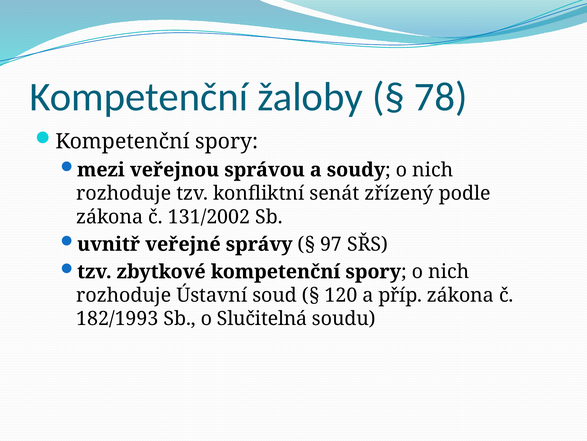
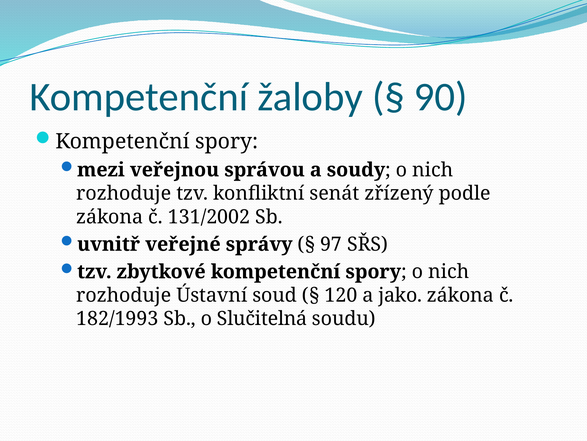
78: 78 -> 90
příp: příp -> jako
